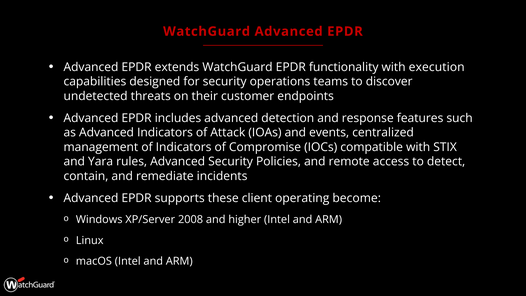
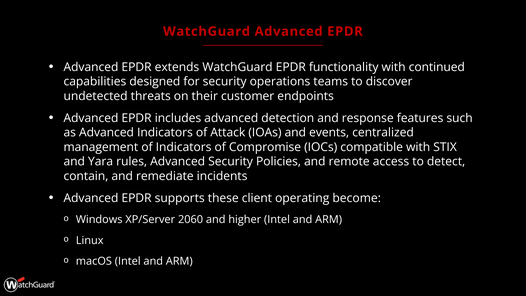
execution: execution -> continued
2008: 2008 -> 2060
